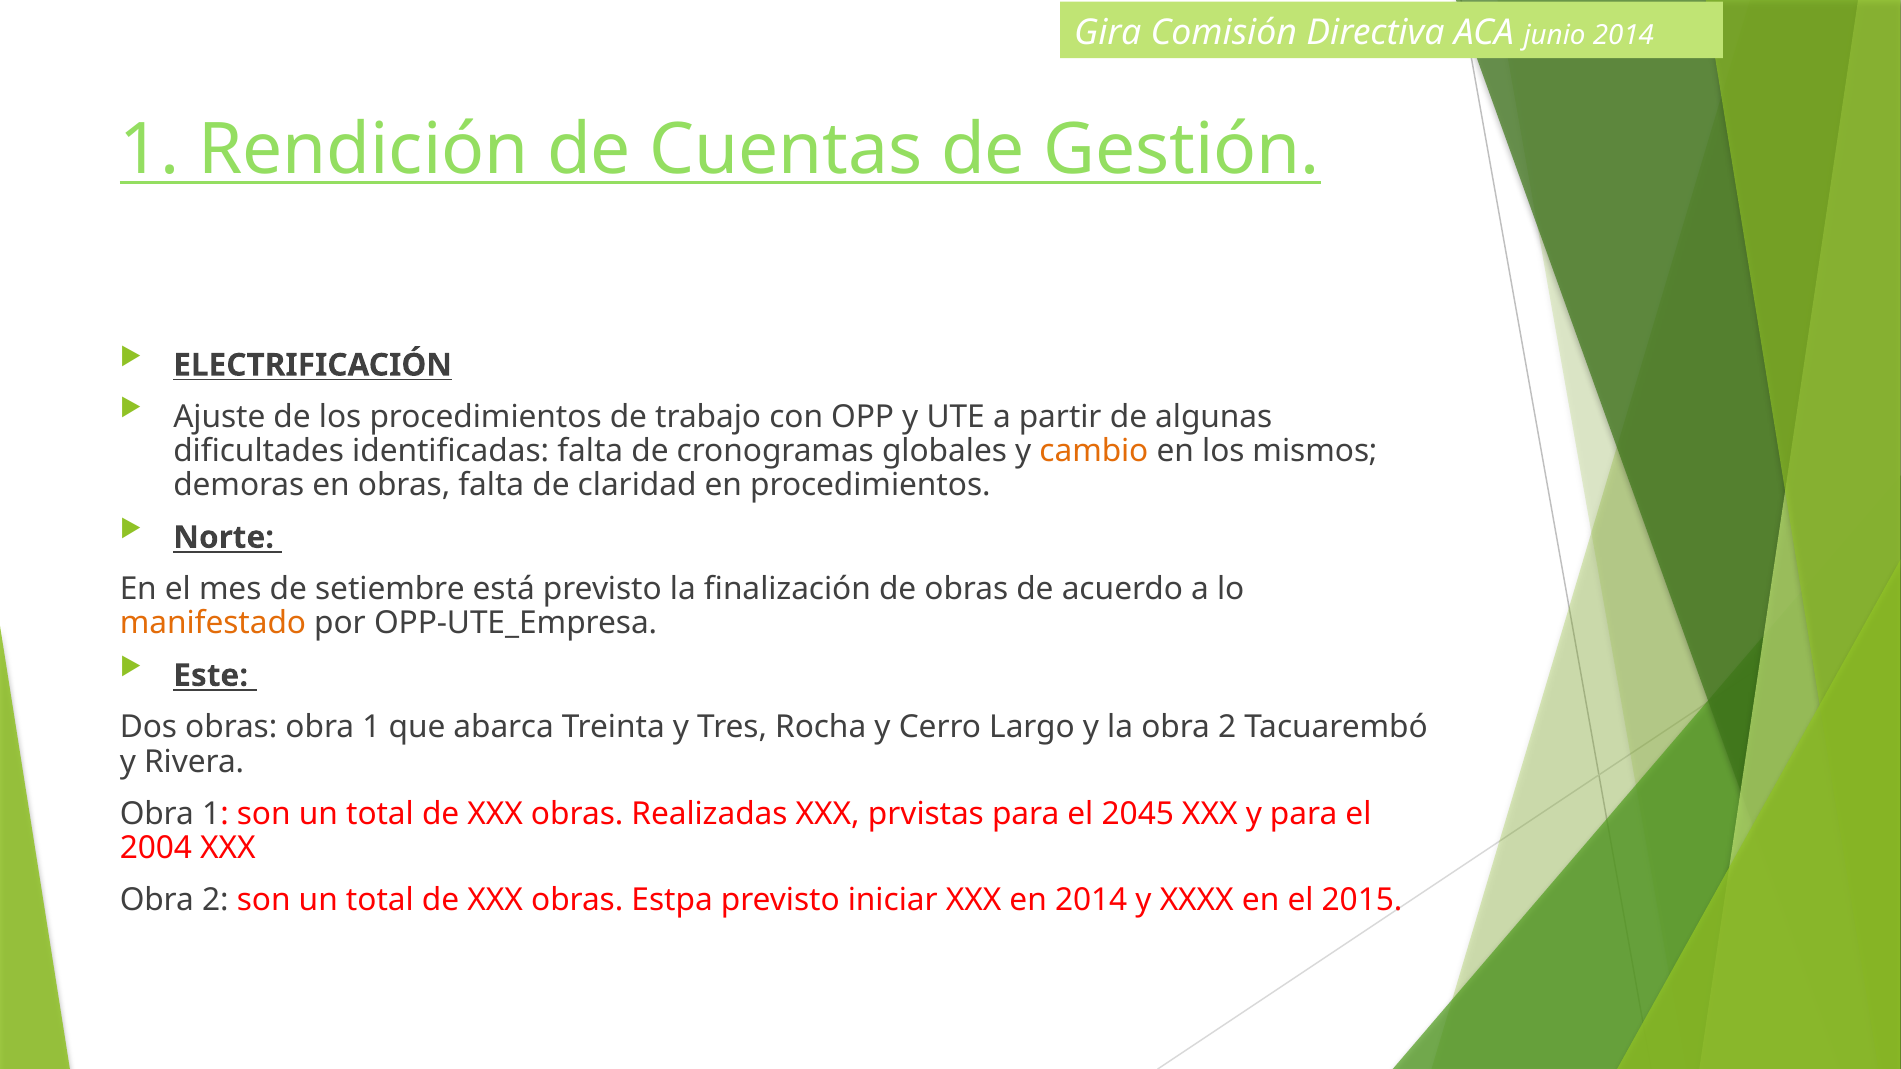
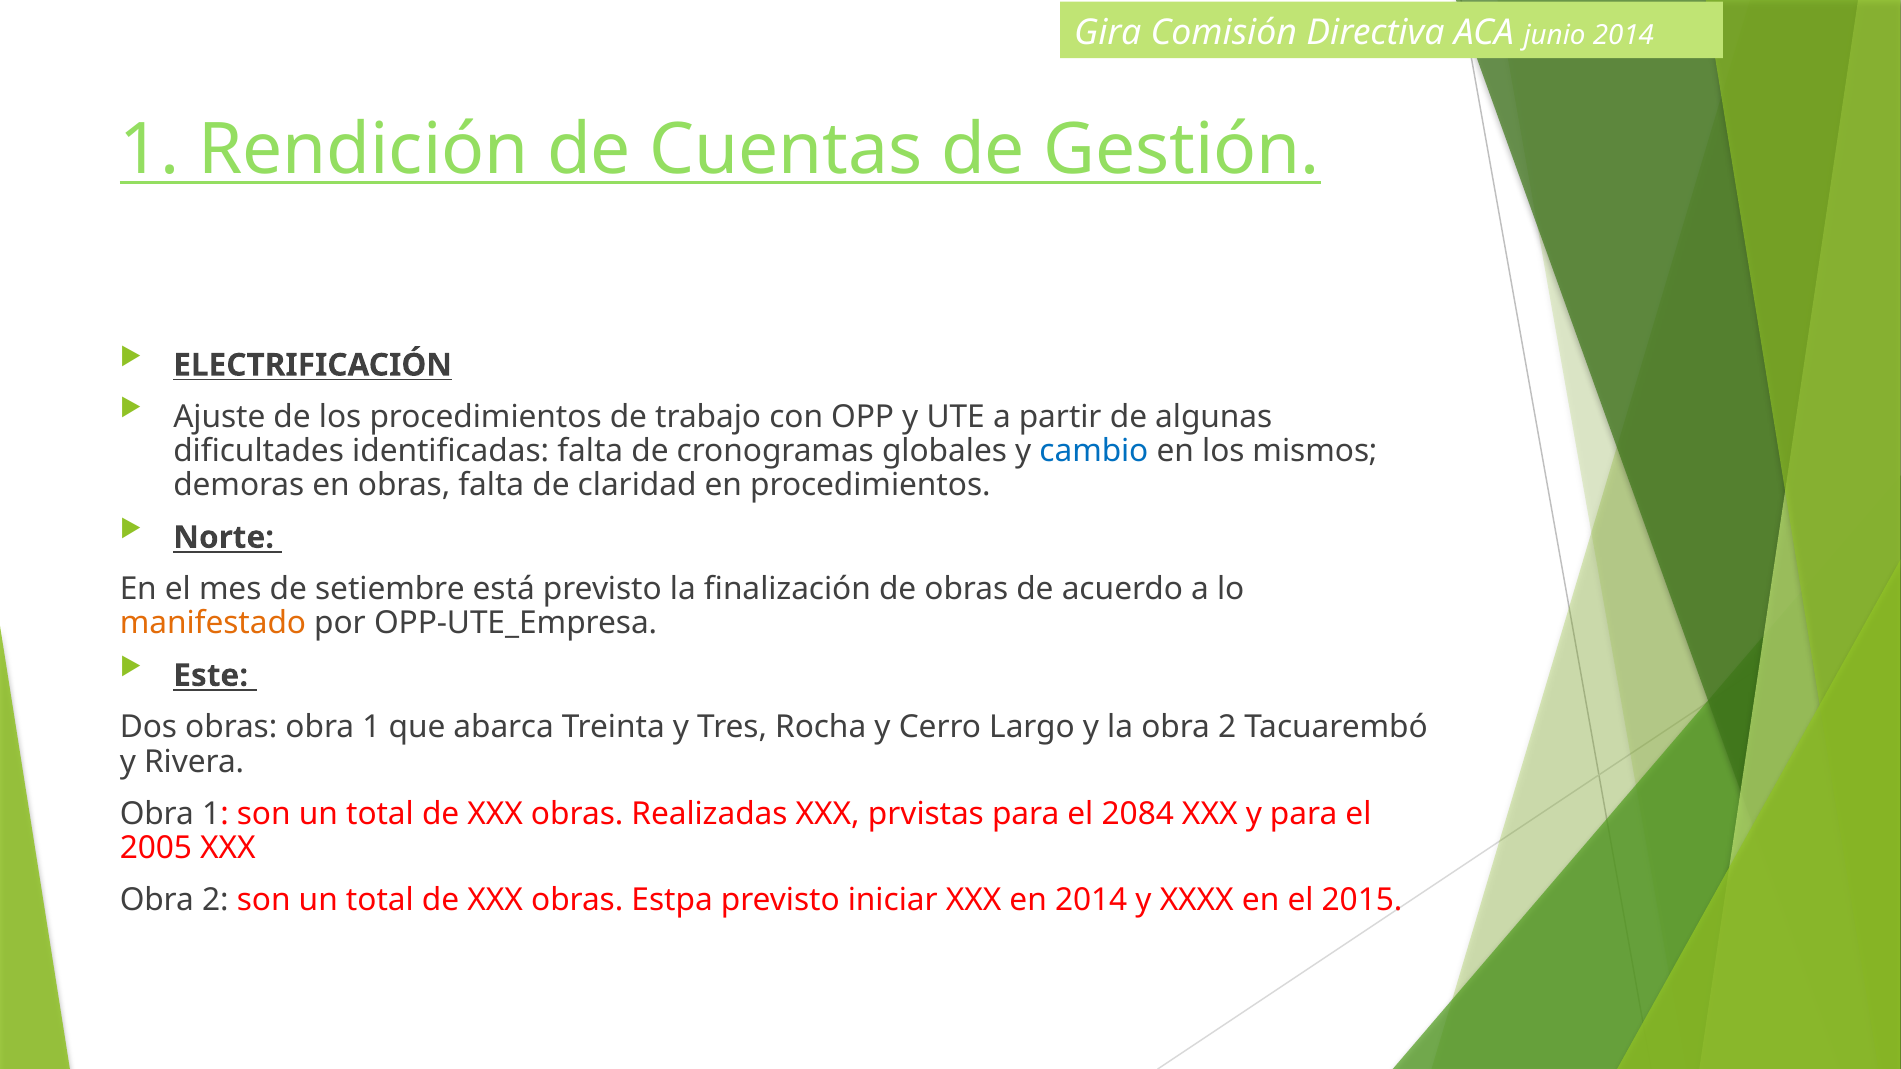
cambio colour: orange -> blue
2045: 2045 -> 2084
2004: 2004 -> 2005
